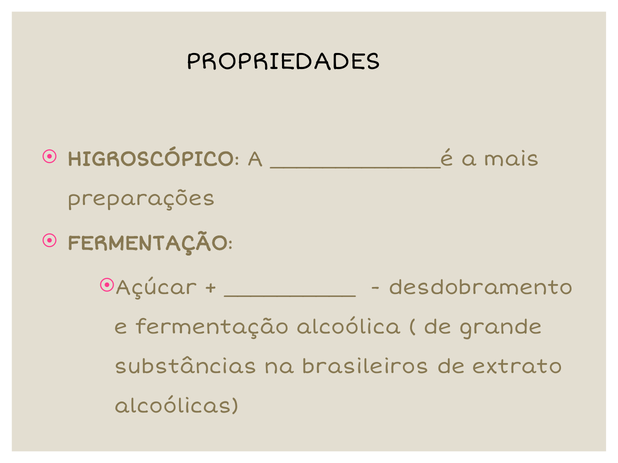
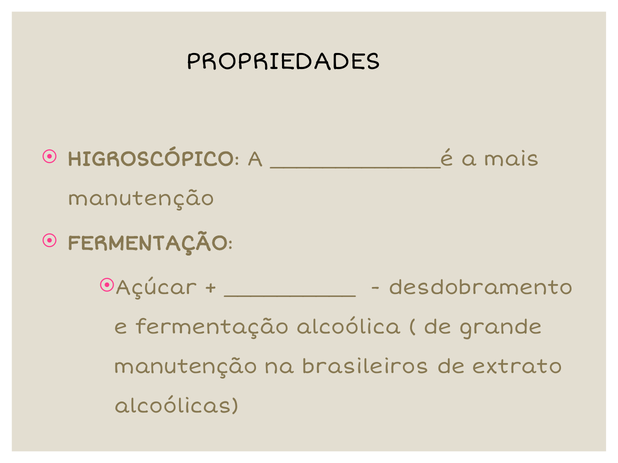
preparações at (141, 198): preparações -> manutenção
substâncias at (186, 367): substâncias -> manutenção
